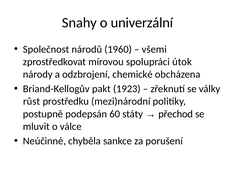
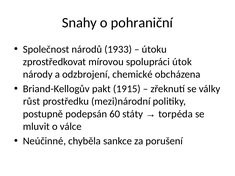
univerzální: univerzální -> pohraniční
1960: 1960 -> 1933
všemi: všemi -> útoku
1923: 1923 -> 1915
přechod: přechod -> torpéda
